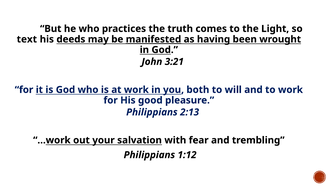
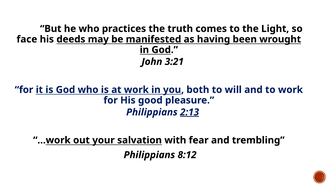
text: text -> face
2:13 underline: none -> present
1:12: 1:12 -> 8:12
